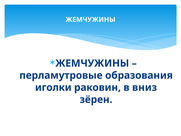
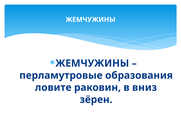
иголки: иголки -> ловите
